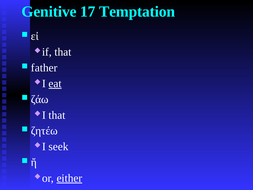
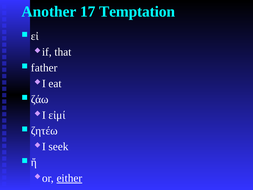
Genitive: Genitive -> Another
eat underline: present -> none
I that: that -> εἰμί
